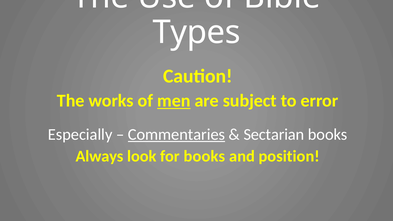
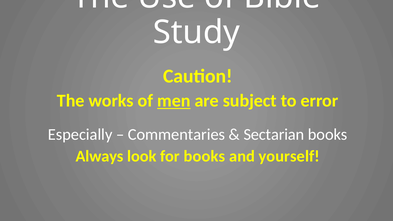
Types: Types -> Study
Commentaries underline: present -> none
position: position -> yourself
